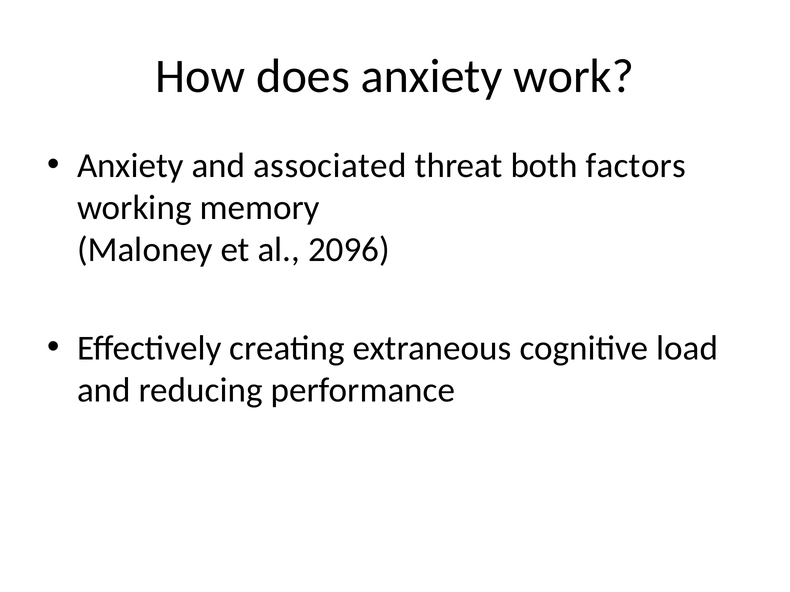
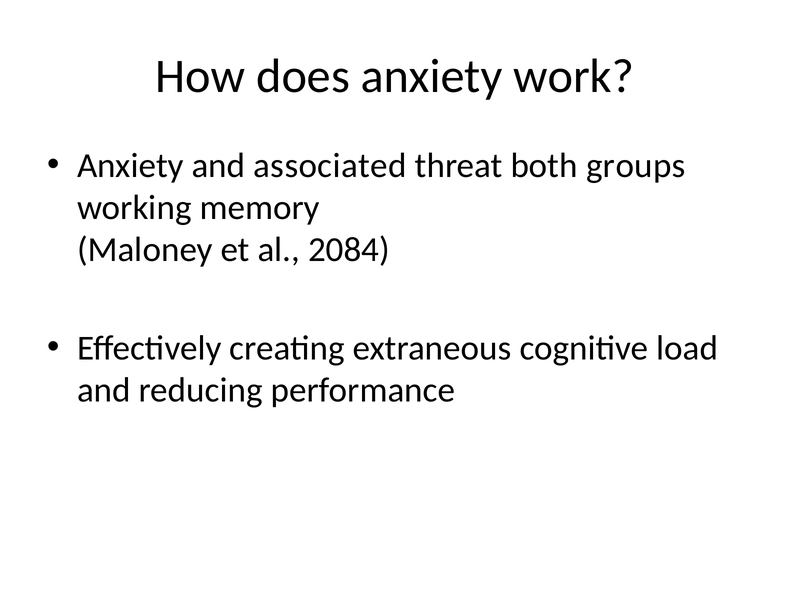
factors: factors -> groups
2096: 2096 -> 2084
